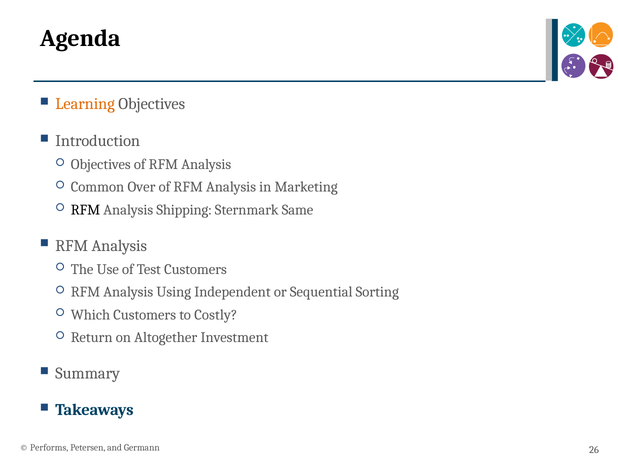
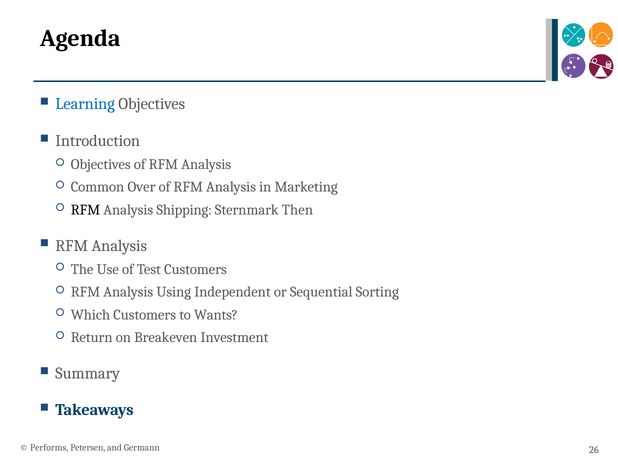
Learning colour: orange -> blue
Same: Same -> Then
Costly: Costly -> Wants
Altogether: Altogether -> Breakeven
